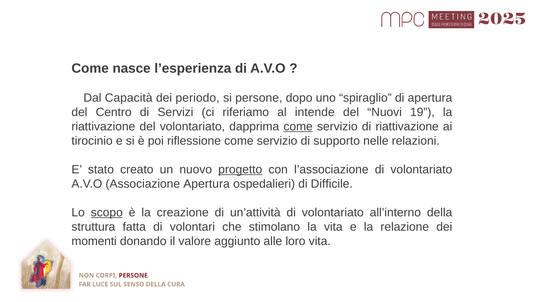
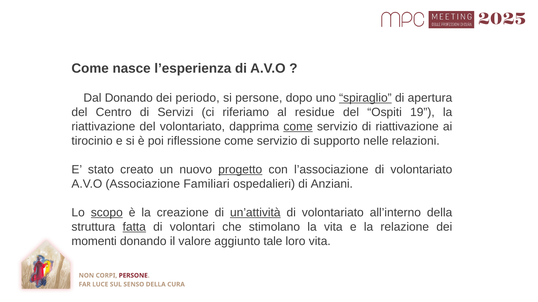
Dal Capacità: Capacità -> Donando
spiraglio underline: none -> present
intende: intende -> residue
Nuovi: Nuovi -> Ospiti
Associazione Apertura: Apertura -> Familiari
Difficile: Difficile -> Anziani
un’attività underline: none -> present
fatta underline: none -> present
alle: alle -> tale
